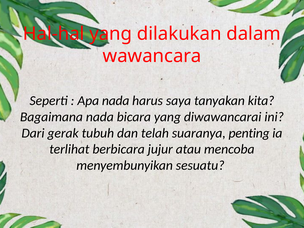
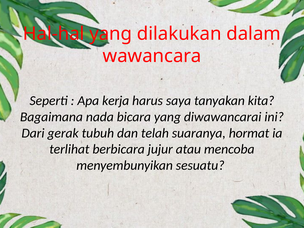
Apa nada: nada -> kerja
penting: penting -> hormat
